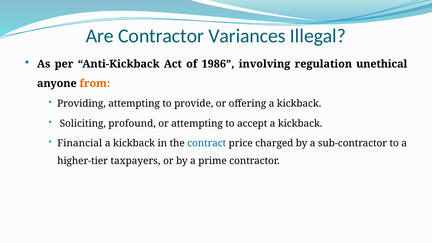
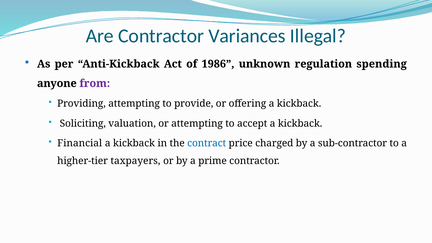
involving: involving -> unknown
unethical: unethical -> spending
from colour: orange -> purple
profound: profound -> valuation
